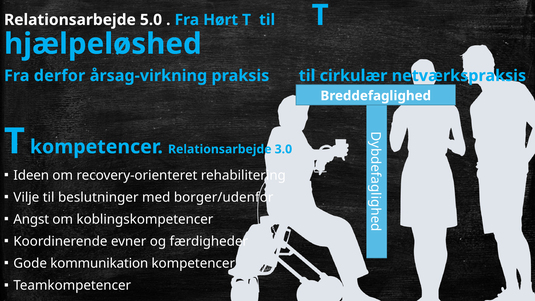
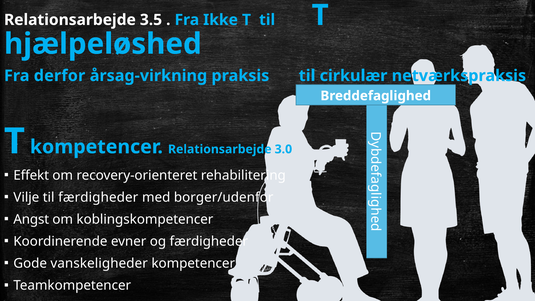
5.0: 5.0 -> 3.5
Hørt: Hørt -> Ikke
Ideen: Ideen -> Effekt
til beslutninger: beslutninger -> færdigheder
kommunikation: kommunikation -> vanskeligheder
